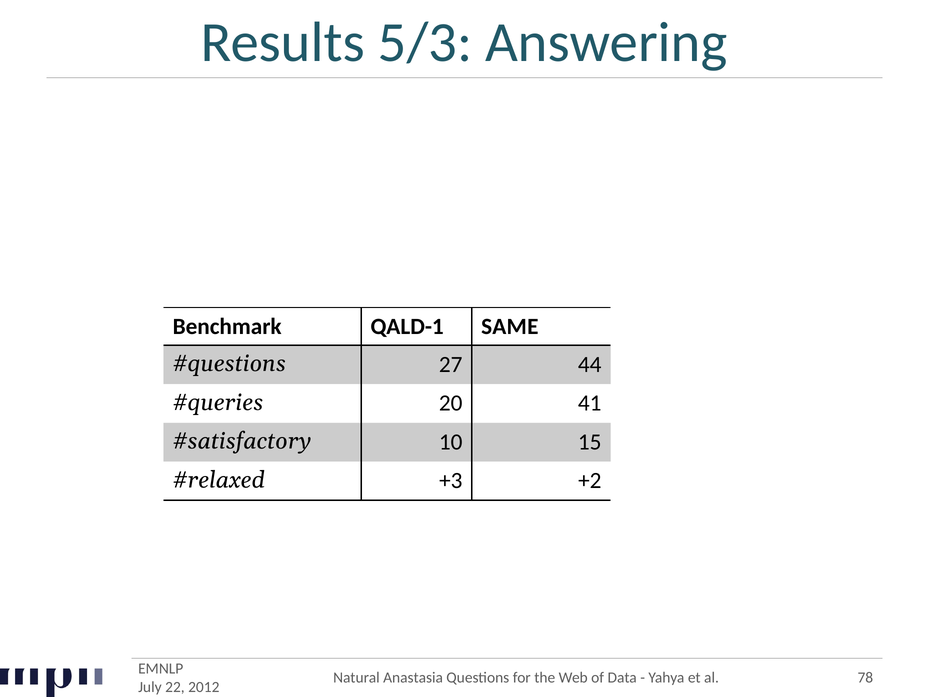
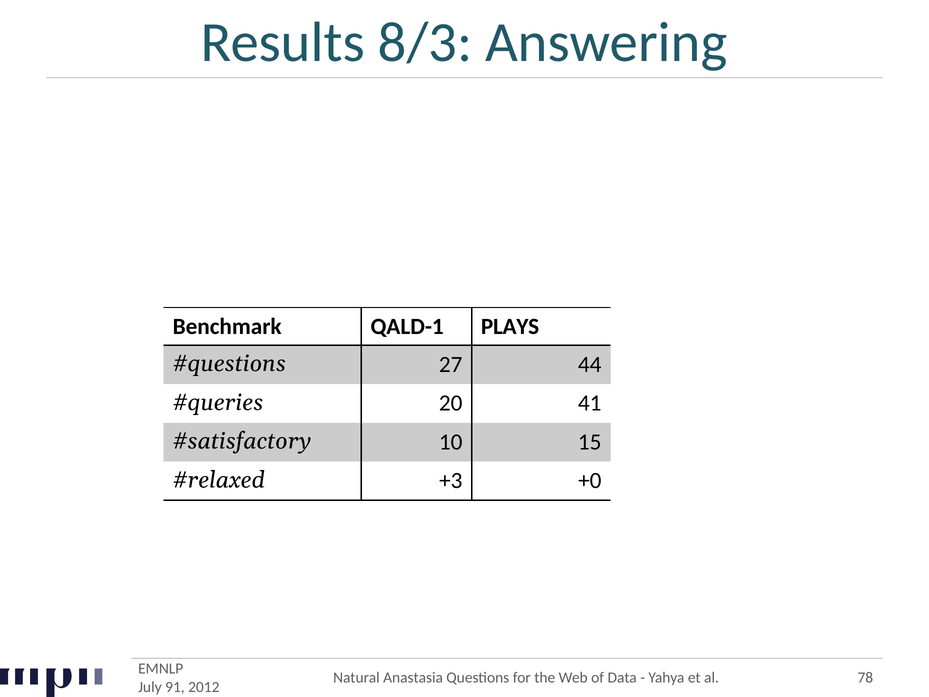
5/3: 5/3 -> 8/3
SAME: SAME -> PLAYS
+2: +2 -> +0
22: 22 -> 91
